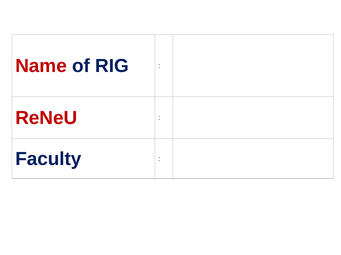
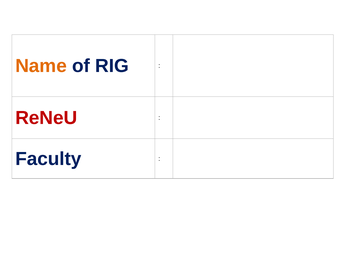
Name colour: red -> orange
